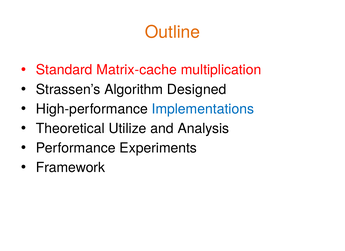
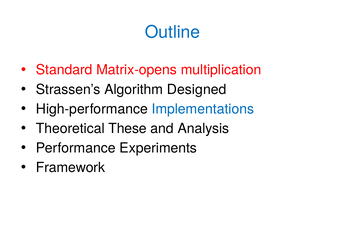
Outline colour: orange -> blue
Matrix-cache: Matrix-cache -> Matrix-opens
Utilize: Utilize -> These
